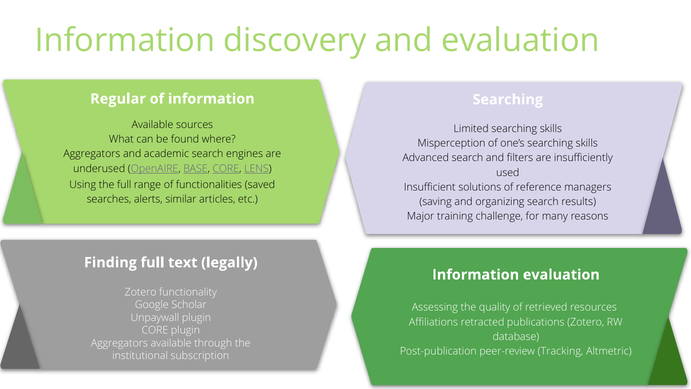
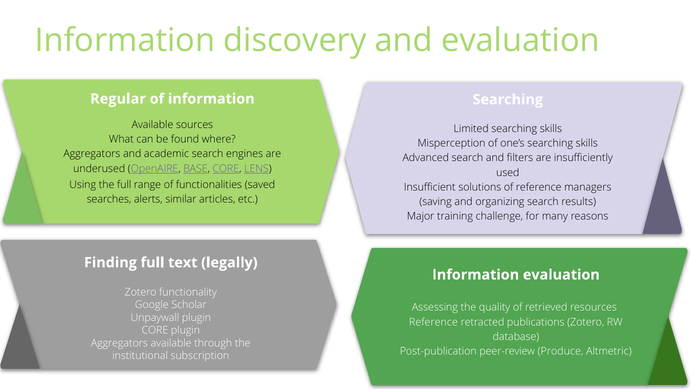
Affiliations at (433, 322): Affiliations -> Reference
Tracking: Tracking -> Produce
